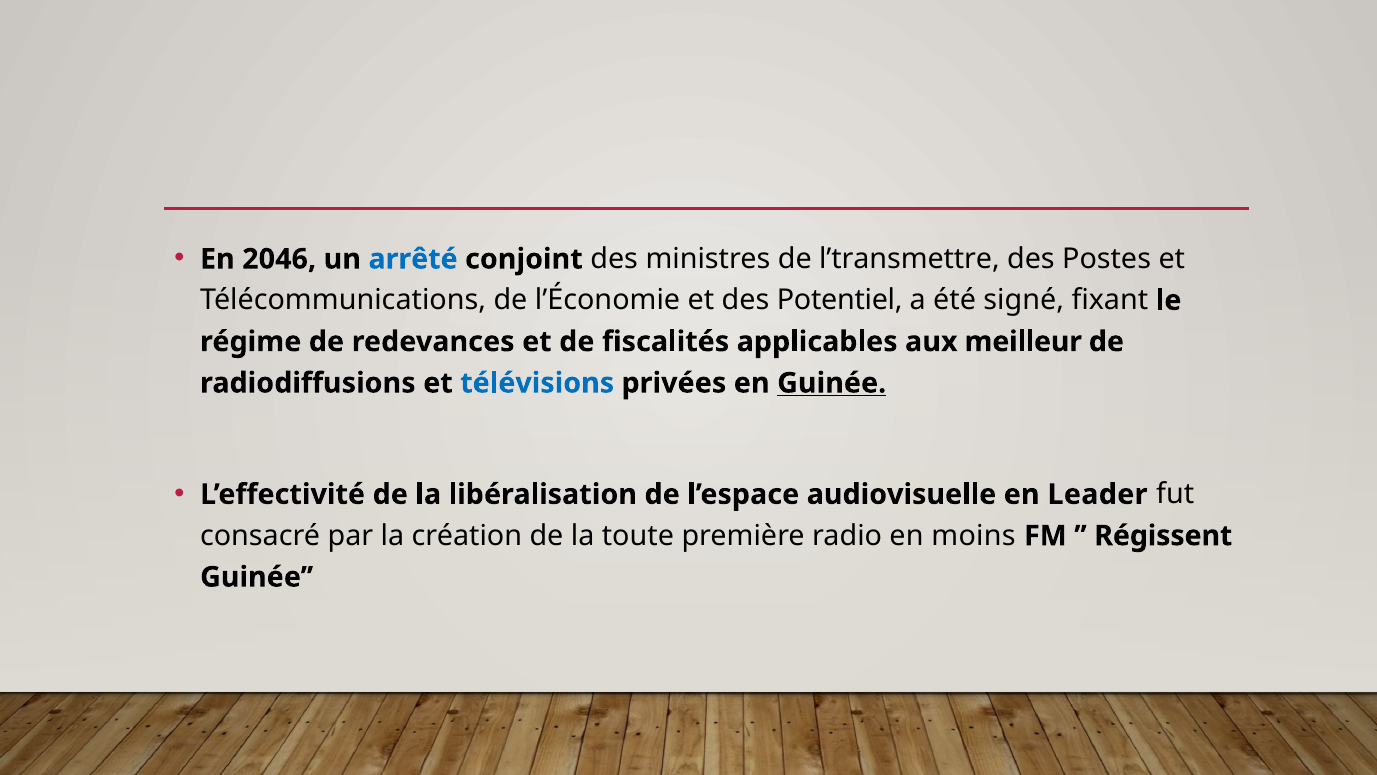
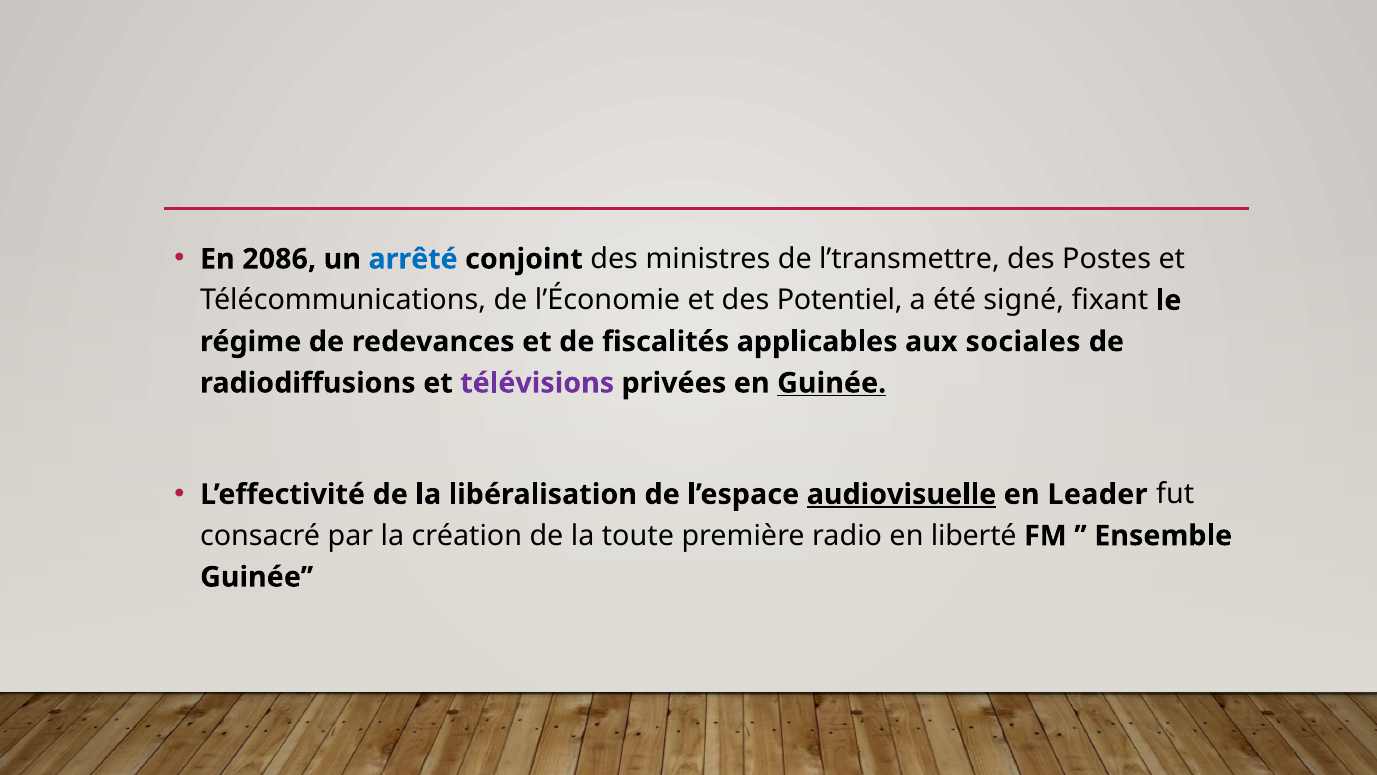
2046: 2046 -> 2086
meilleur: meilleur -> sociales
télévisions colour: blue -> purple
audiovisuelle underline: none -> present
moins: moins -> liberté
Régissent: Régissent -> Ensemble
